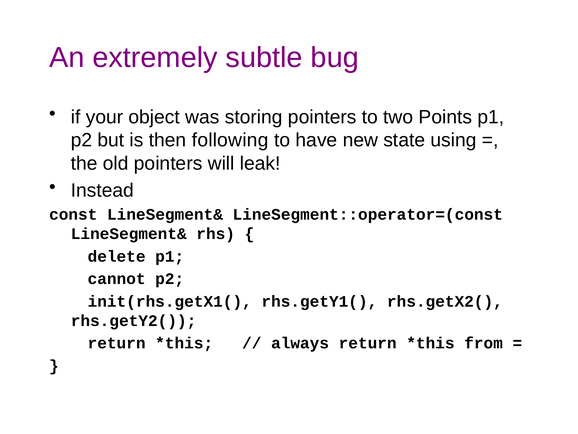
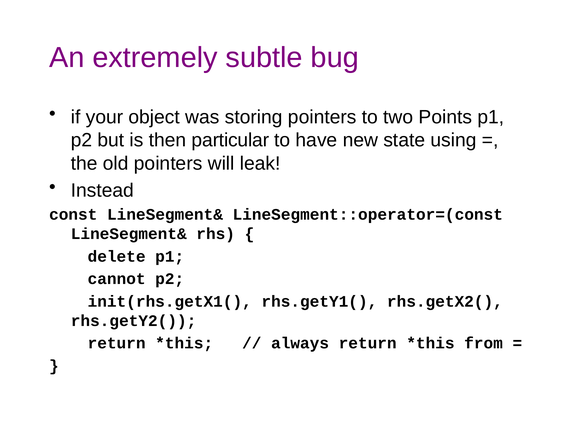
following: following -> particular
